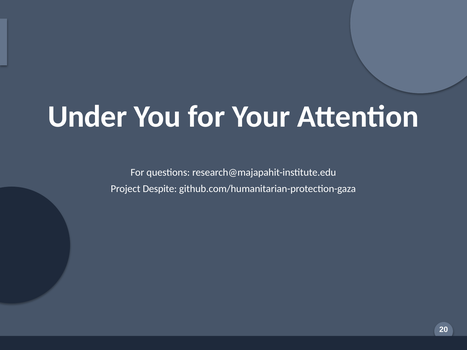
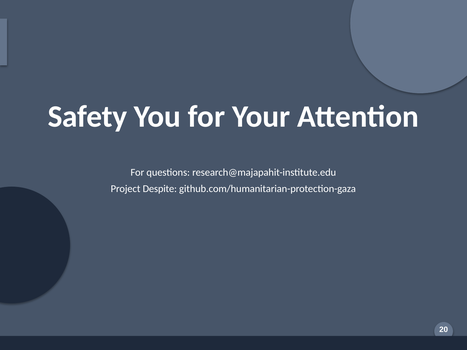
Under: Under -> Safety
